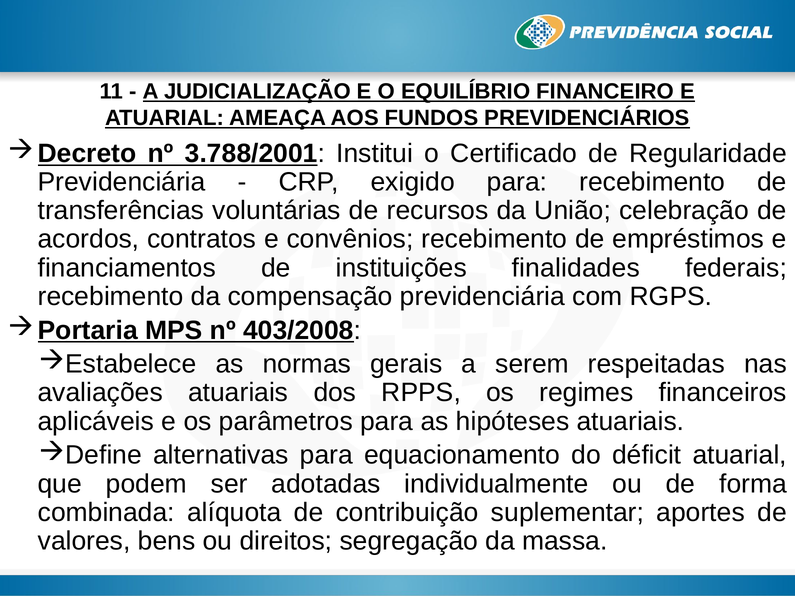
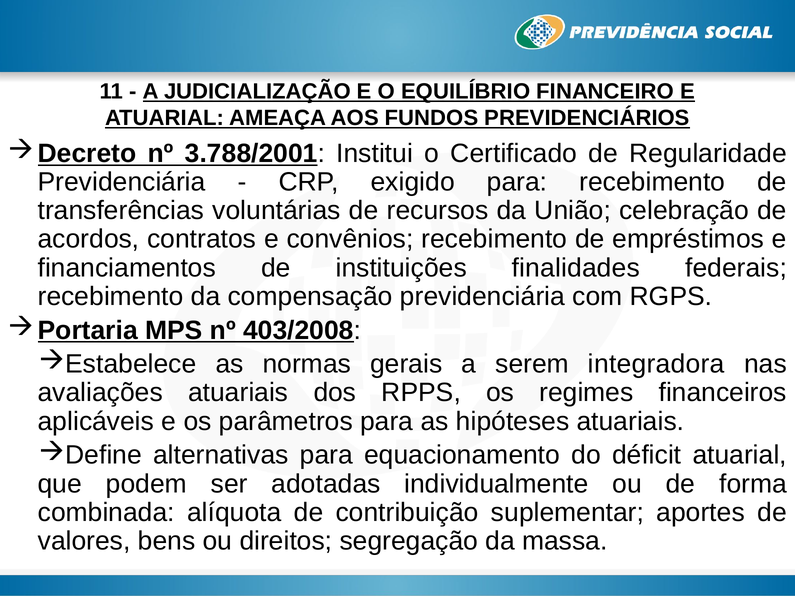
respeitadas: respeitadas -> integradora
